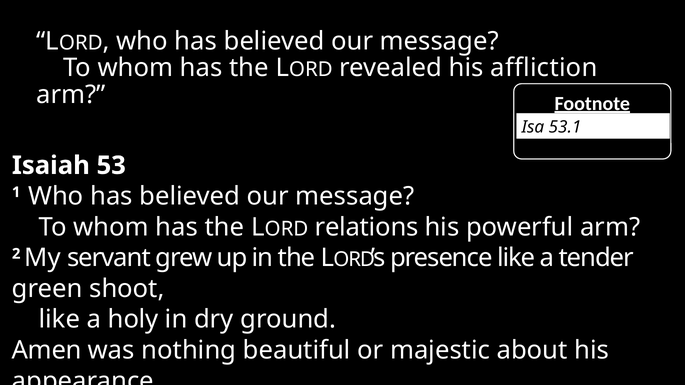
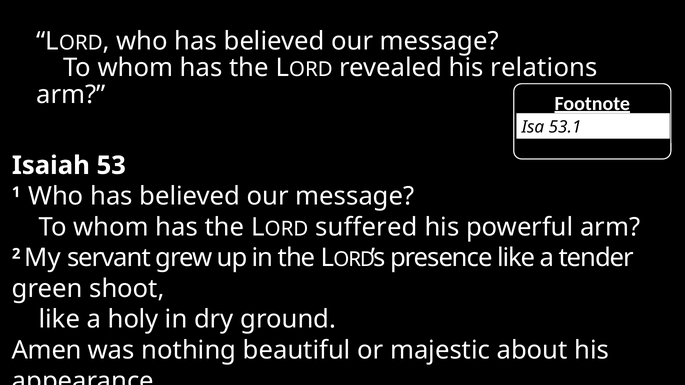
affliction: affliction -> relations
relations: relations -> suffered
